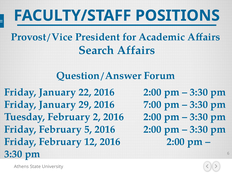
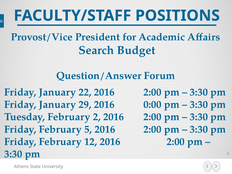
Search Affairs: Affairs -> Budget
7:00: 7:00 -> 0:00
